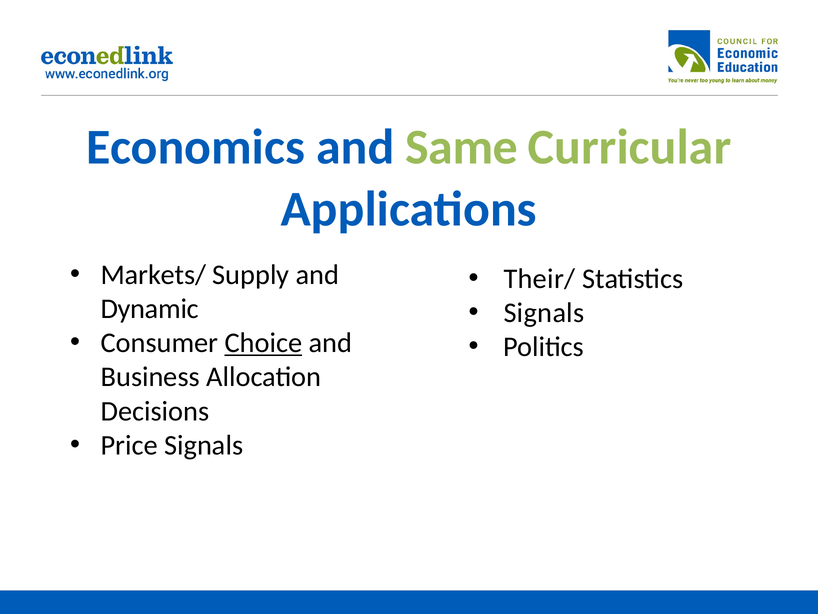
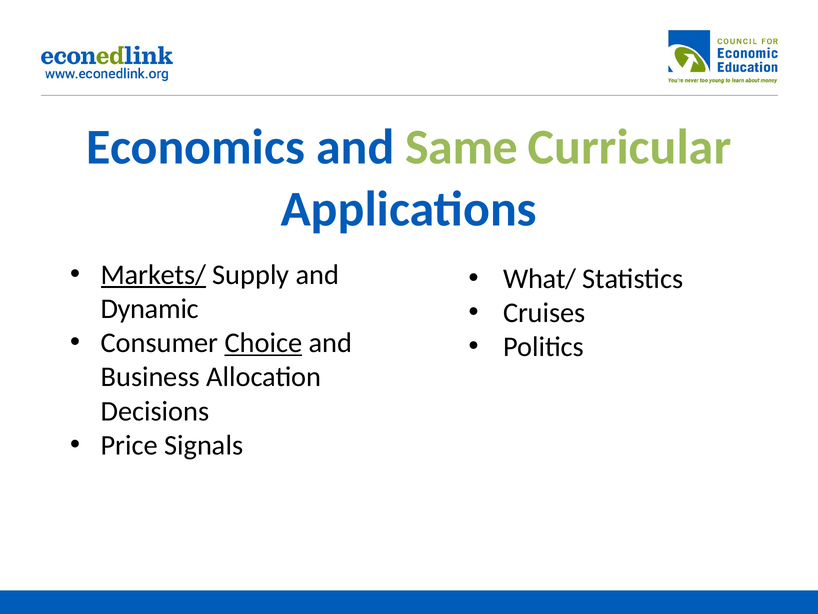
Markets/ underline: none -> present
Their/: Their/ -> What/
Signals at (544, 313): Signals -> Cruises
